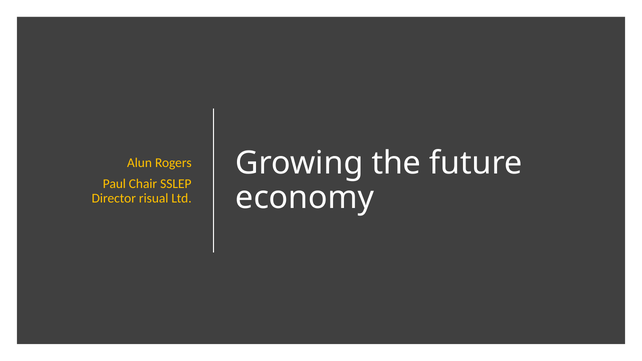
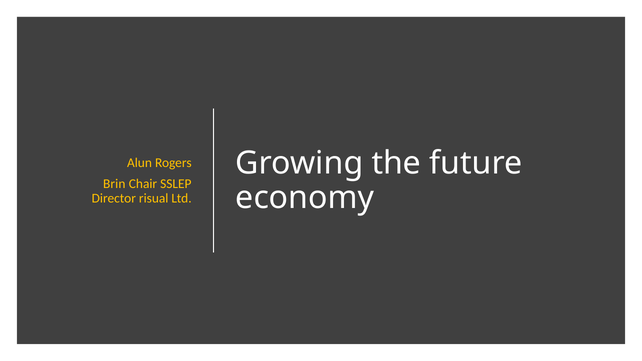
Paul: Paul -> Brin
